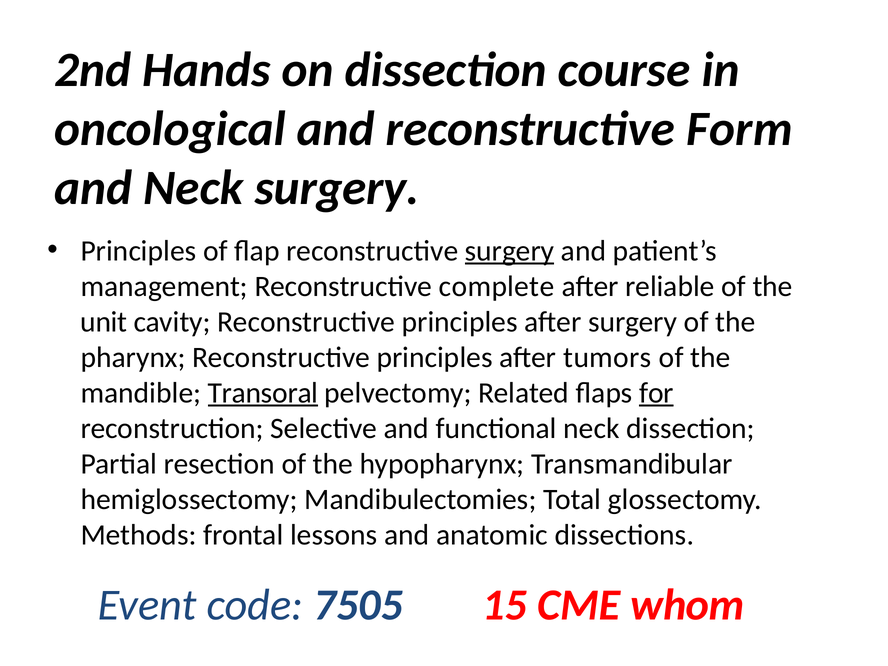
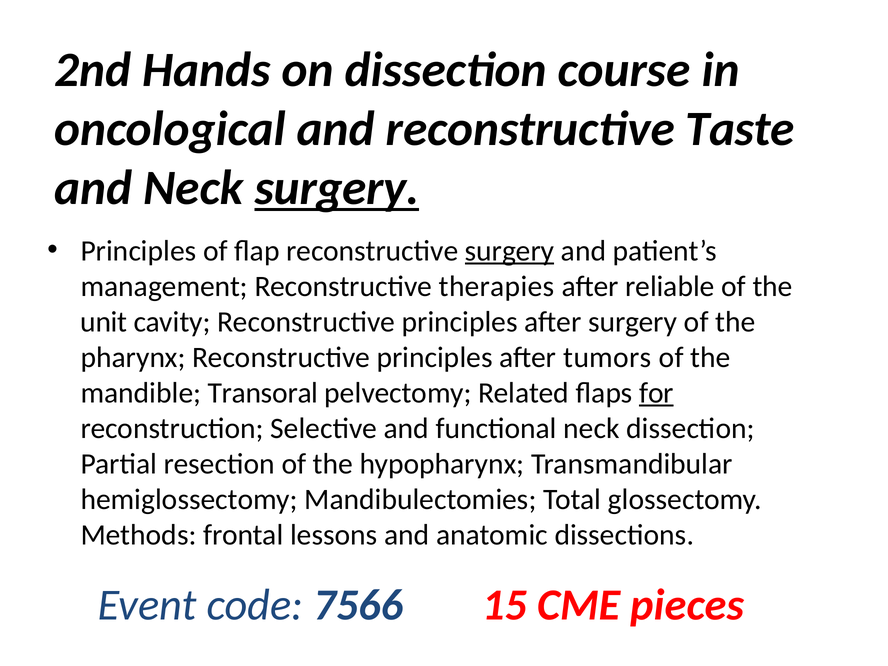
Form: Form -> Taste
surgery at (337, 188) underline: none -> present
complete: complete -> therapies
Transoral underline: present -> none
7505: 7505 -> 7566
whom: whom -> pieces
